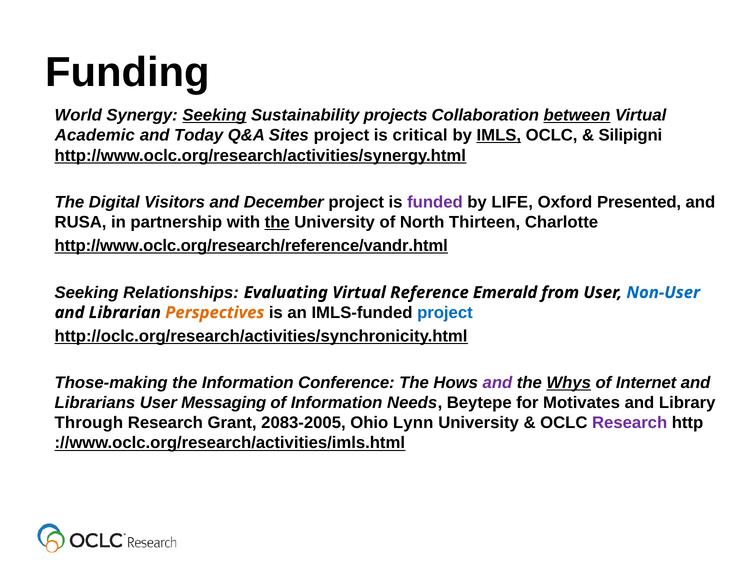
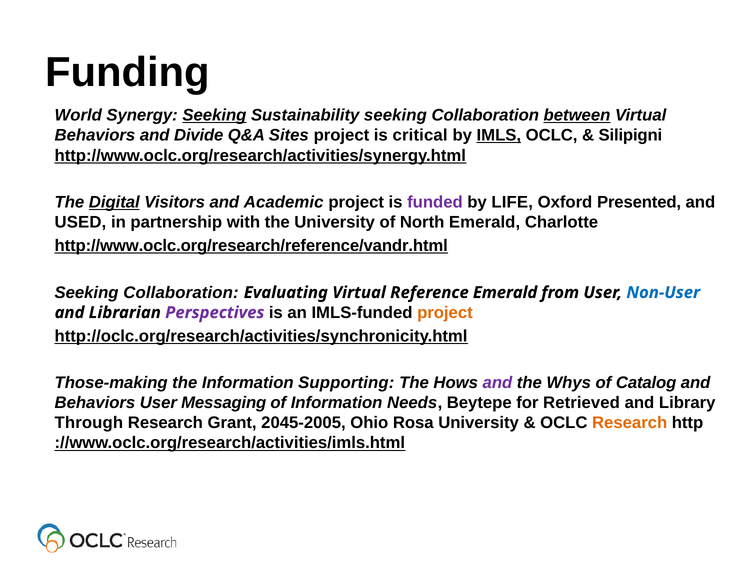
Sustainability projects: projects -> seeking
Academic at (95, 135): Academic -> Behaviors
Today: Today -> Divide
Digital underline: none -> present
December: December -> Academic
RUSA: RUSA -> USED
the at (277, 222) underline: present -> none
North Thirteen: Thirteen -> Emerald
Relationships at (181, 292): Relationships -> Collaboration
Perspectives colour: orange -> purple
project at (445, 312) colour: blue -> orange
Conference: Conference -> Supporting
Whys underline: present -> none
Internet: Internet -> Catalog
Librarians at (95, 403): Librarians -> Behaviors
Motivates: Motivates -> Retrieved
2083-2005: 2083-2005 -> 2045-2005
Lynn: Lynn -> Rosa
Research at (630, 423) colour: purple -> orange
